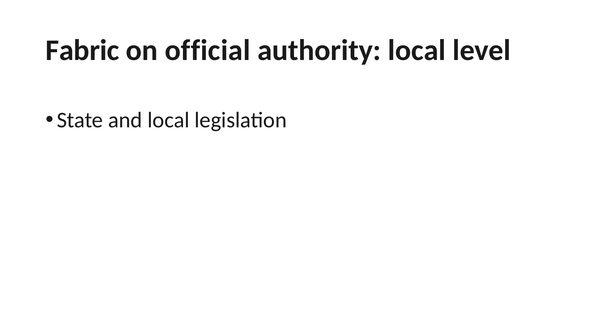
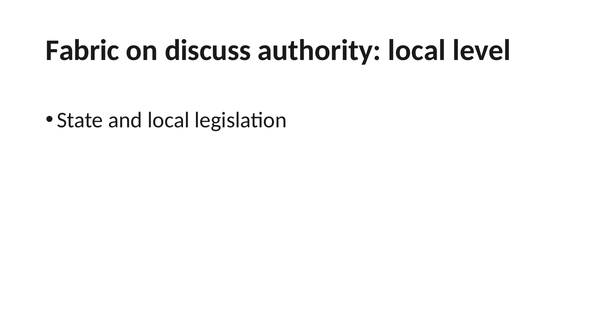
official: official -> discuss
